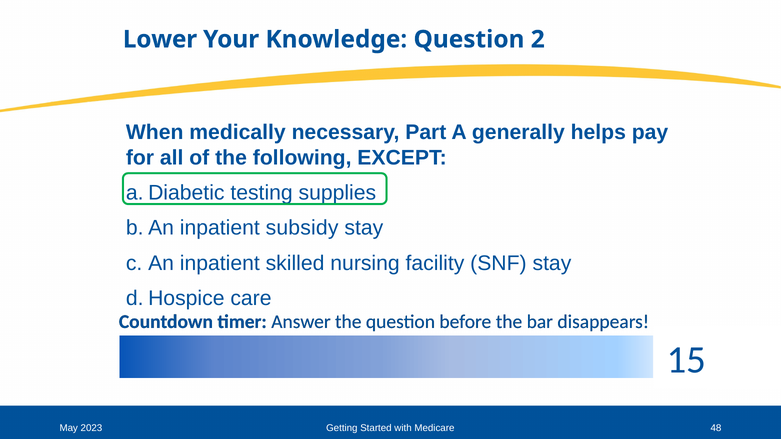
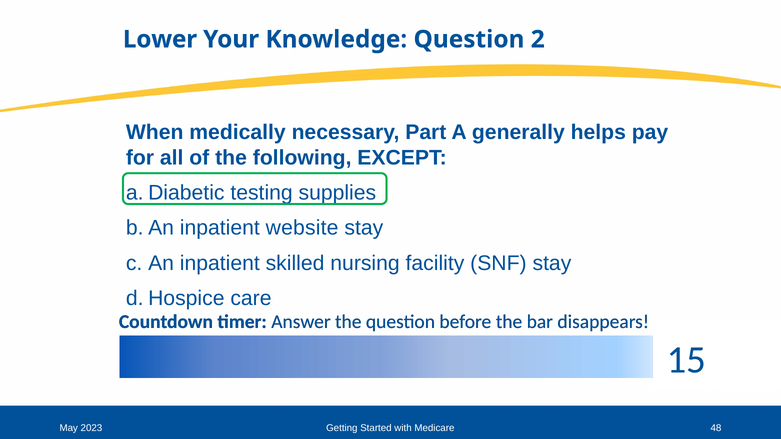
subsidy: subsidy -> website
